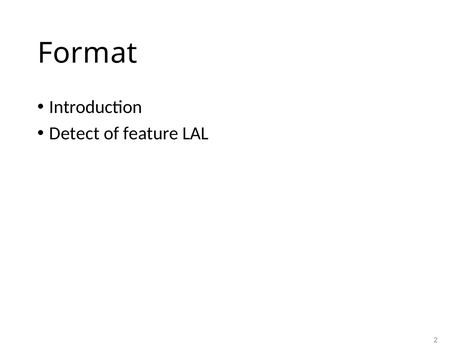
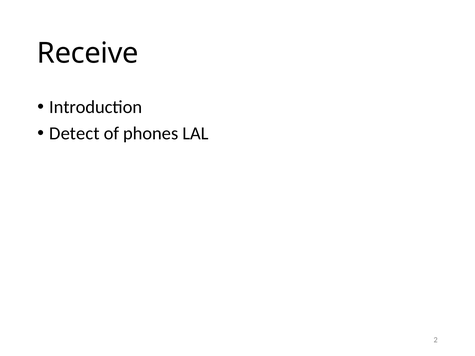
Format: Format -> Receive
feature: feature -> phones
